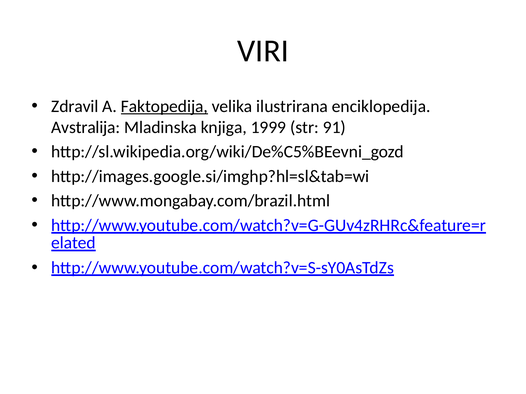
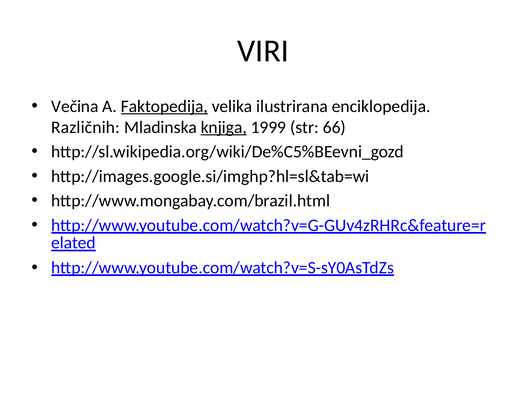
Zdravil: Zdravil -> Večina
Avstralija: Avstralija -> Različnih
knjiga underline: none -> present
91: 91 -> 66
